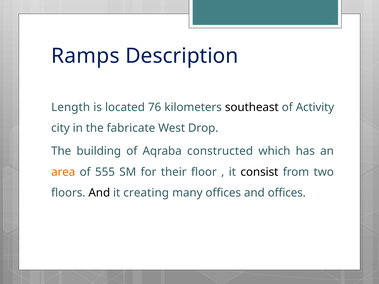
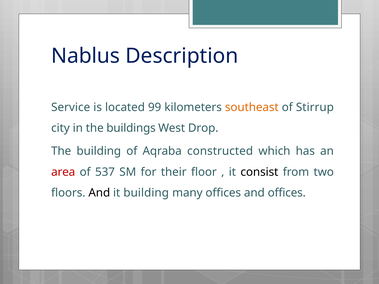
Ramps: Ramps -> Nablus
Length: Length -> Service
76: 76 -> 99
southeast colour: black -> orange
Activity: Activity -> Stirrup
fabricate: fabricate -> buildings
area colour: orange -> red
555: 555 -> 537
it creating: creating -> building
